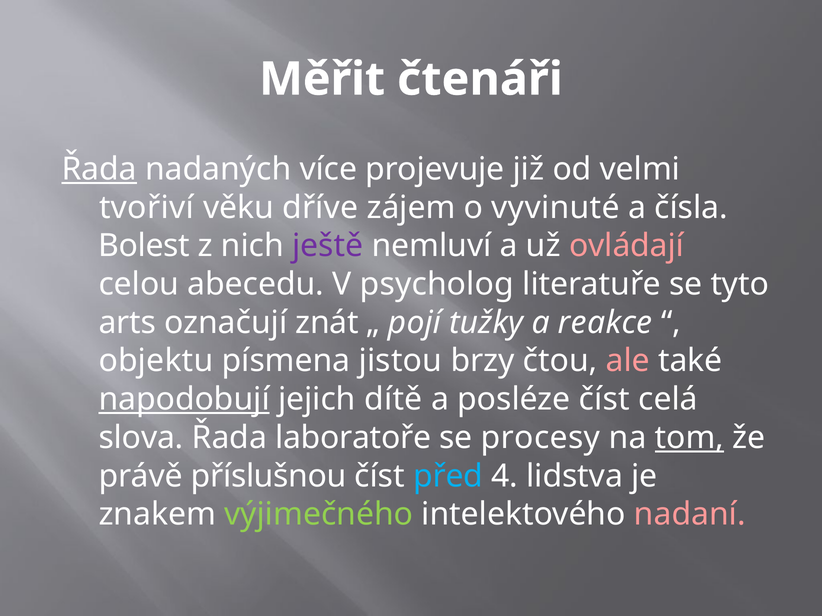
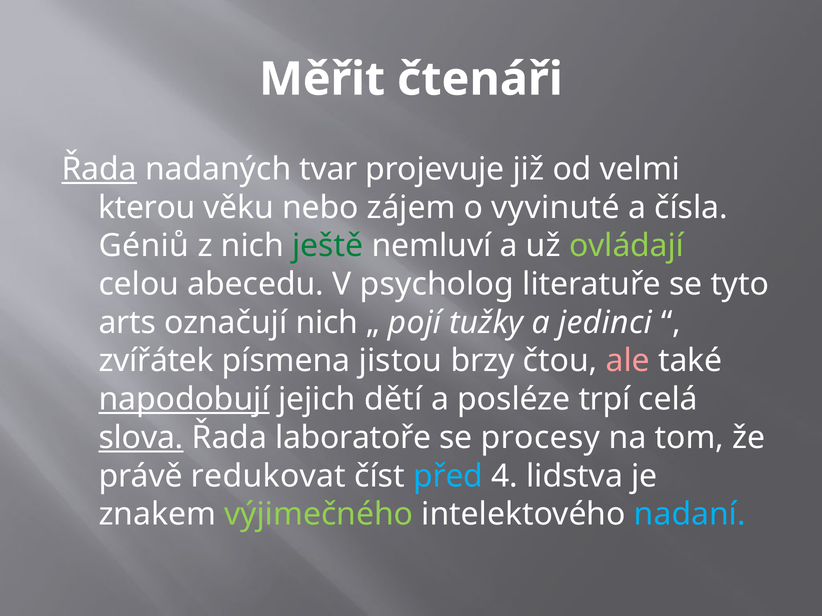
více: více -> tvar
tvořiví: tvořiví -> kterou
dříve: dříve -> nebo
Bolest: Bolest -> Géniů
ještě colour: purple -> green
ovládají colour: pink -> light green
označují znát: znát -> nich
reakce: reakce -> jedinci
objektu: objektu -> zvířátek
dítě: dítě -> dětí
posléze číst: číst -> trpí
slova underline: none -> present
tom underline: present -> none
příslušnou: příslušnou -> redukovat
nadaní colour: pink -> light blue
